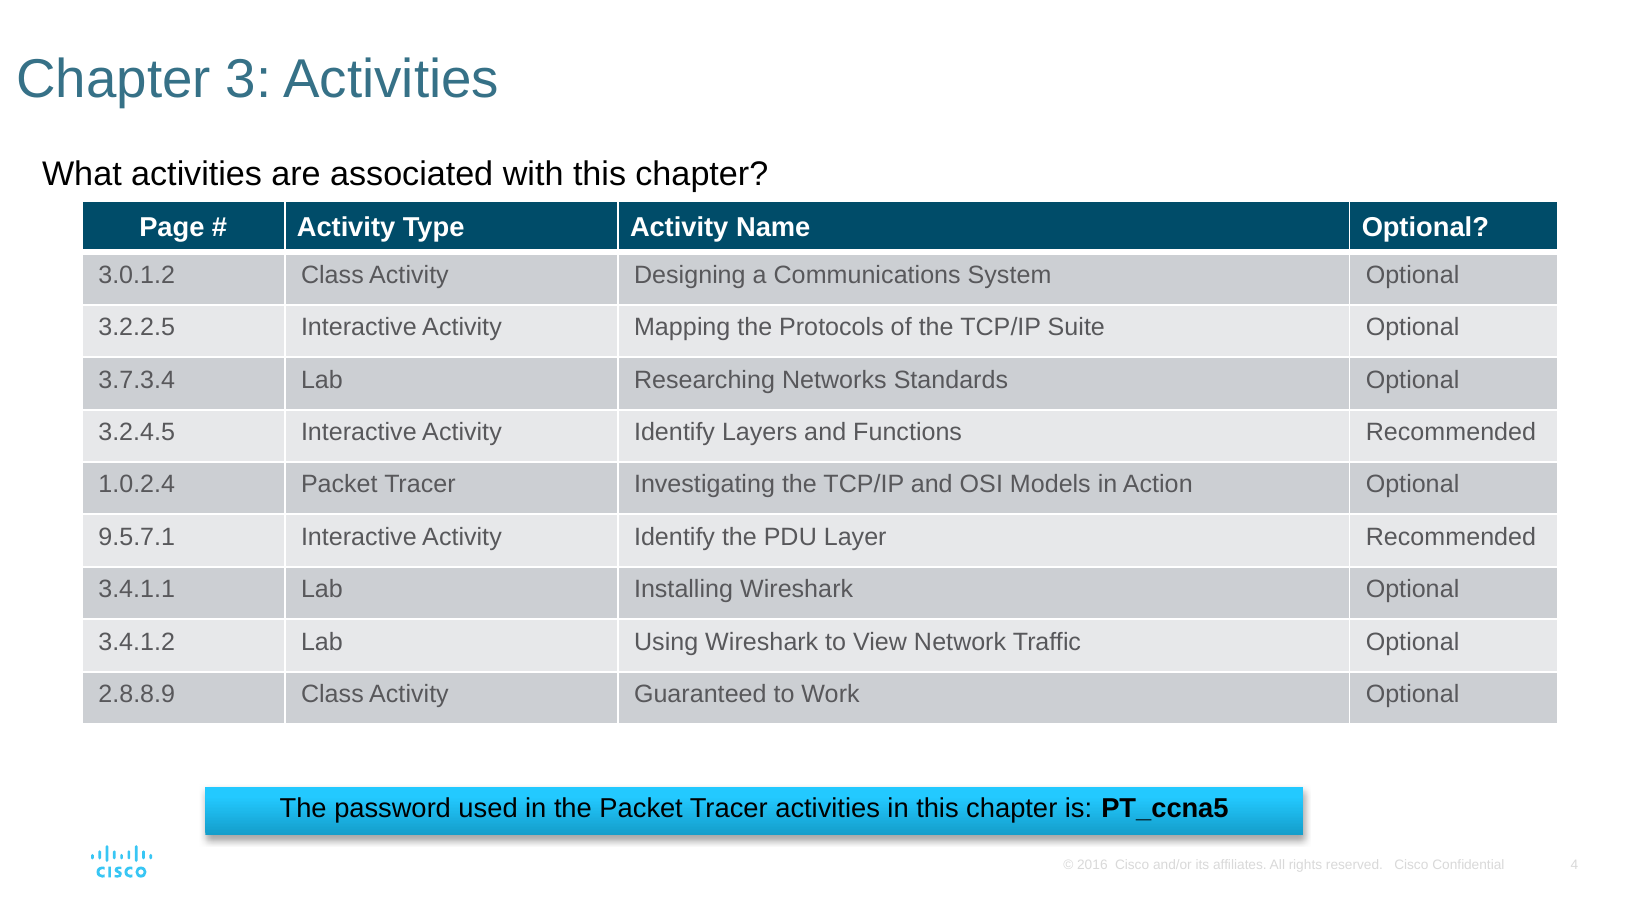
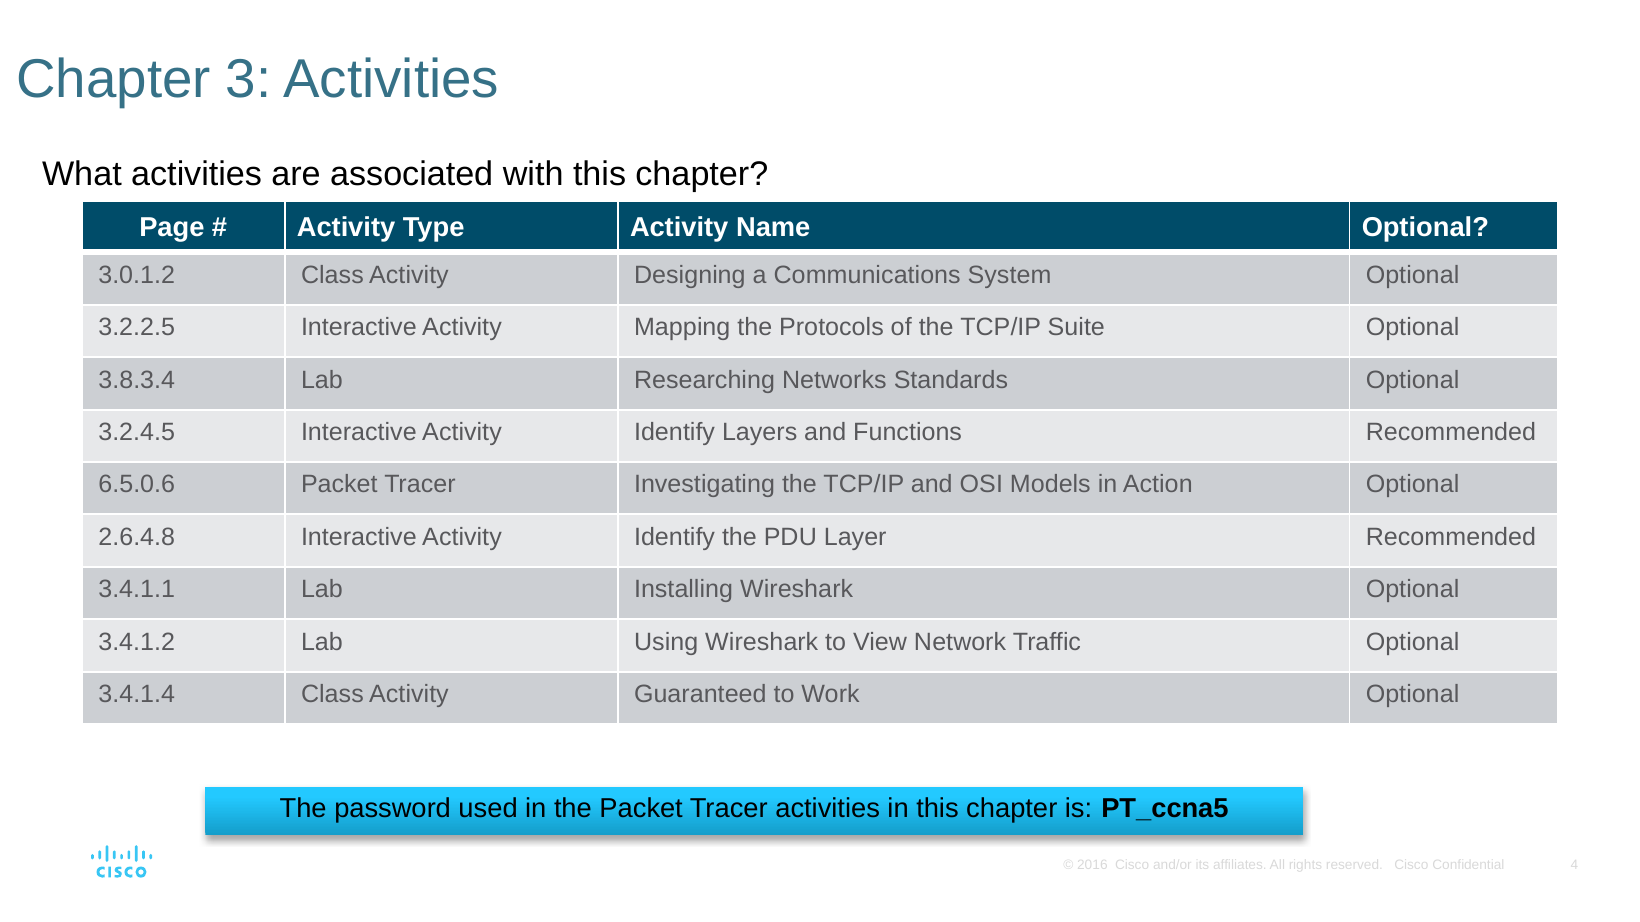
3.7.3.4: 3.7.3.4 -> 3.8.3.4
1.0.2.4: 1.0.2.4 -> 6.5.0.6
9.5.7.1: 9.5.7.1 -> 2.6.4.8
2.8.8.9: 2.8.8.9 -> 3.4.1.4
